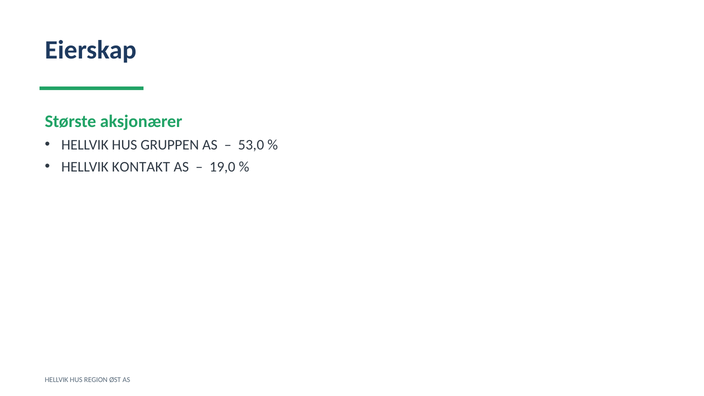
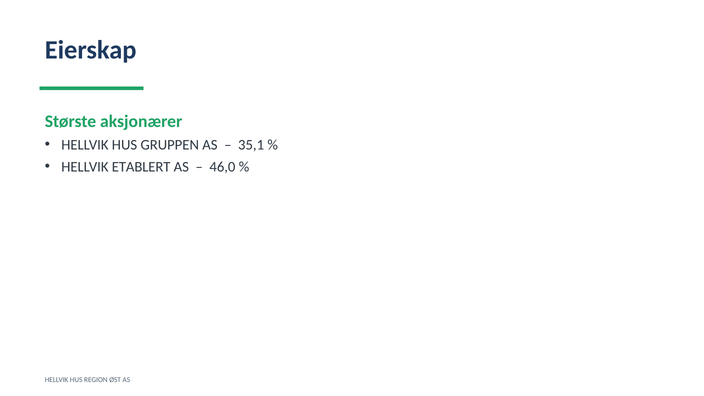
53,0: 53,0 -> 35,1
KONTAKT: KONTAKT -> ETABLERT
19,0: 19,0 -> 46,0
